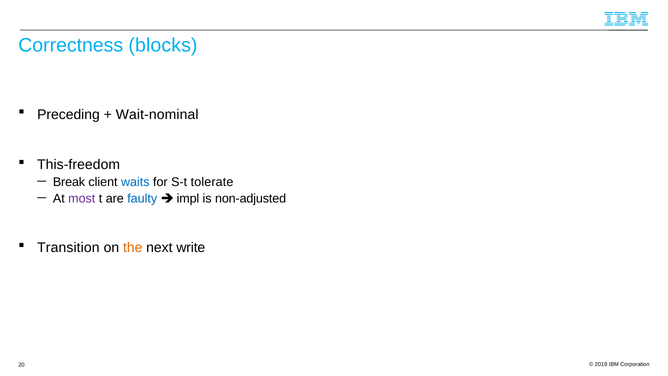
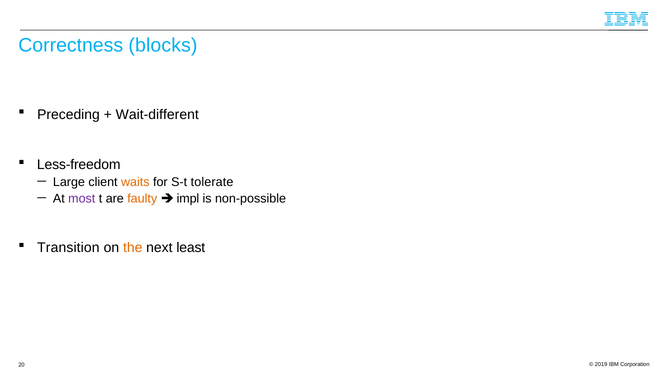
Wait-nominal: Wait-nominal -> Wait-different
This-freedom: This-freedom -> Less-freedom
Break: Break -> Large
waits colour: blue -> orange
faulty colour: blue -> orange
non-adjusted: non-adjusted -> non-possible
write: write -> least
